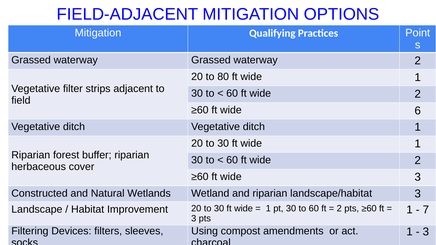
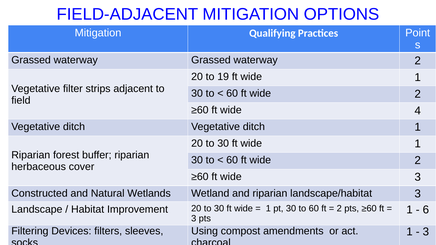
80: 80 -> 19
6: 6 -> 4
7: 7 -> 6
